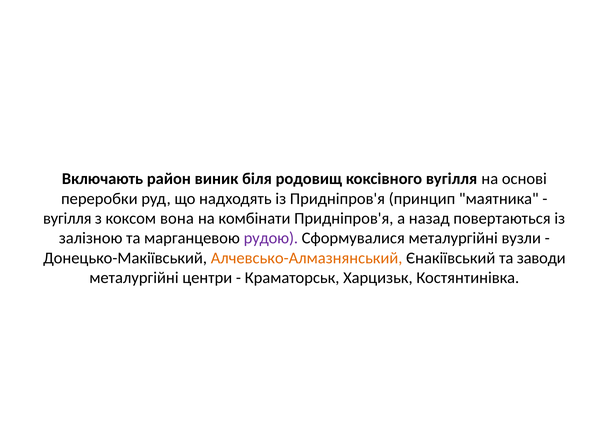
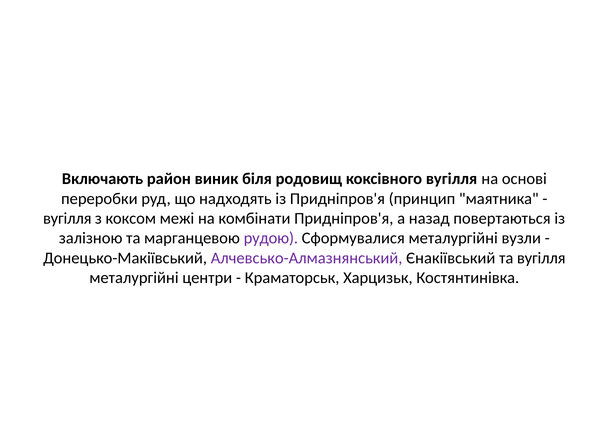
вона: вона -> межі
Алчевсько-Алмазнянський colour: orange -> purple
та заводи: заводи -> вугілля
